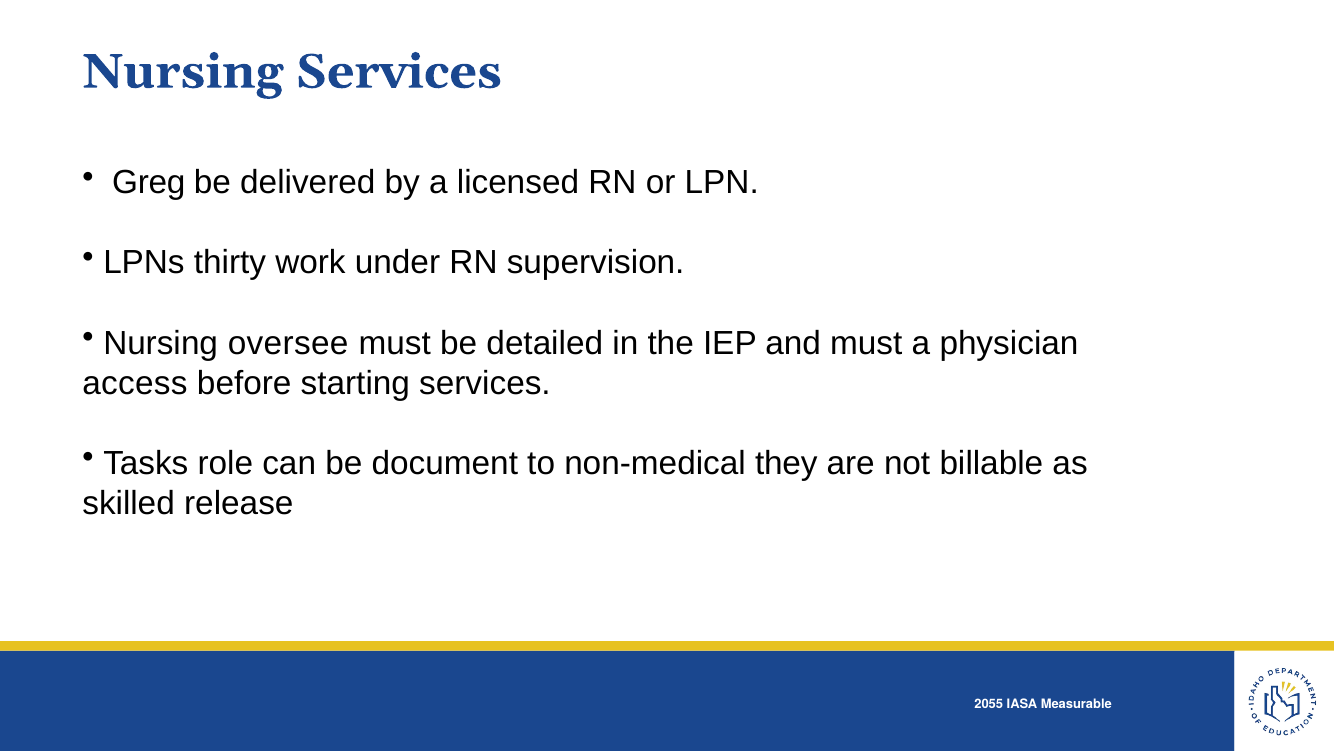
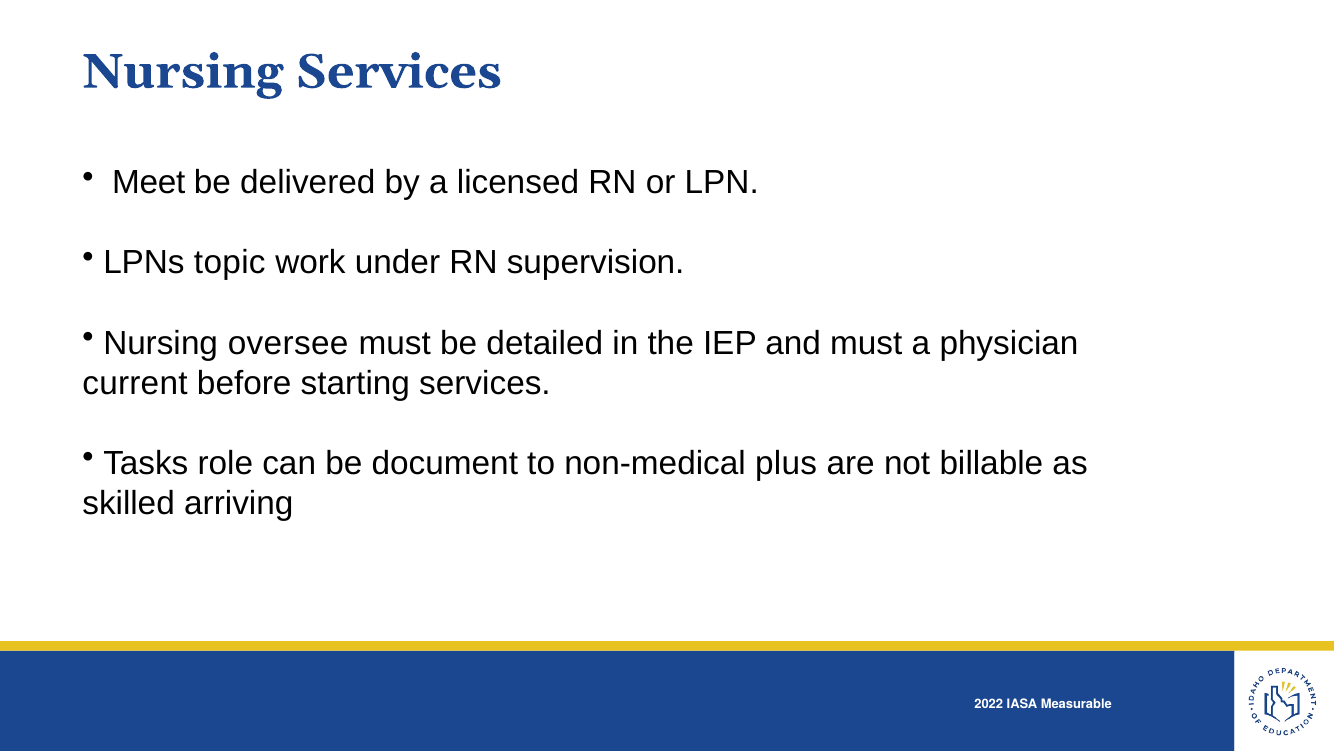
Greg: Greg -> Meet
thirty: thirty -> topic
access: access -> current
they: they -> plus
release: release -> arriving
2055: 2055 -> 2022
